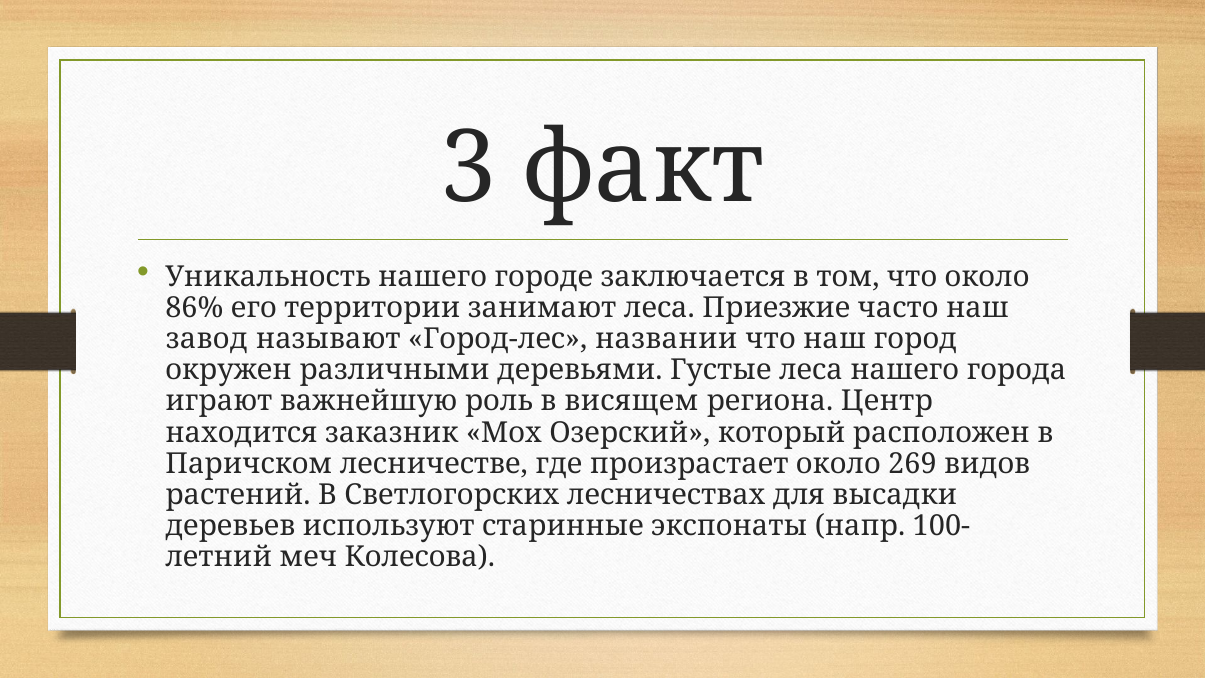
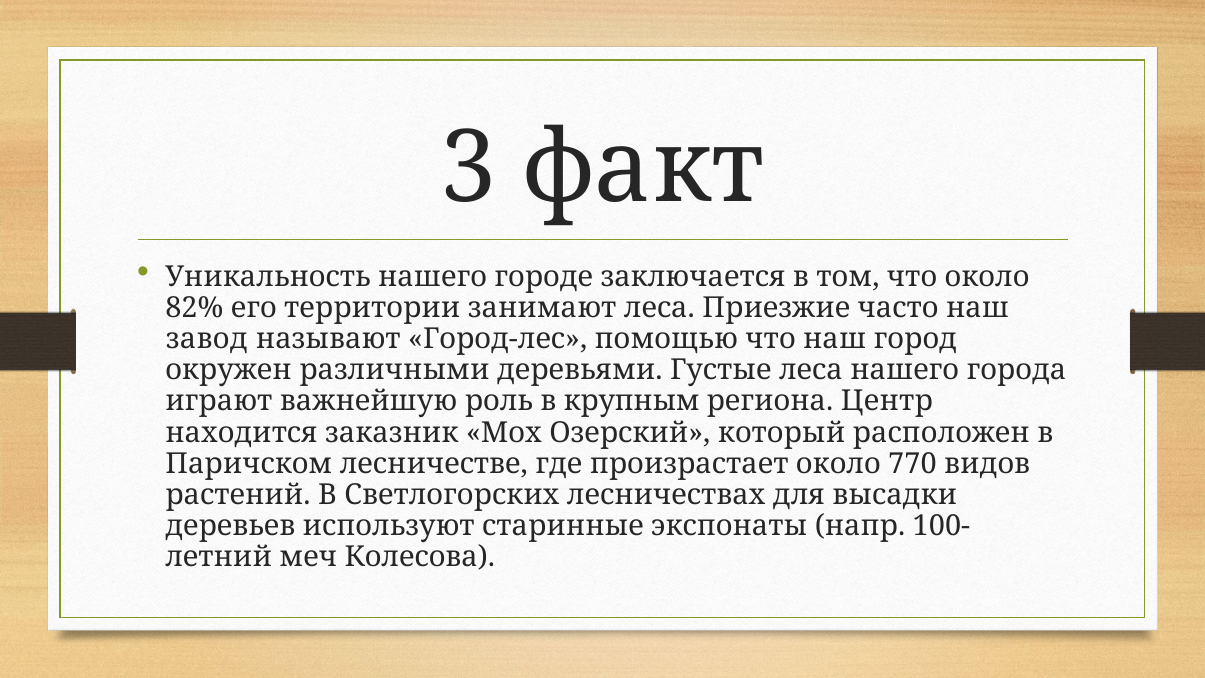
86%: 86% -> 82%
названии: названии -> помощью
висящем: висящем -> крупным
269: 269 -> 770
